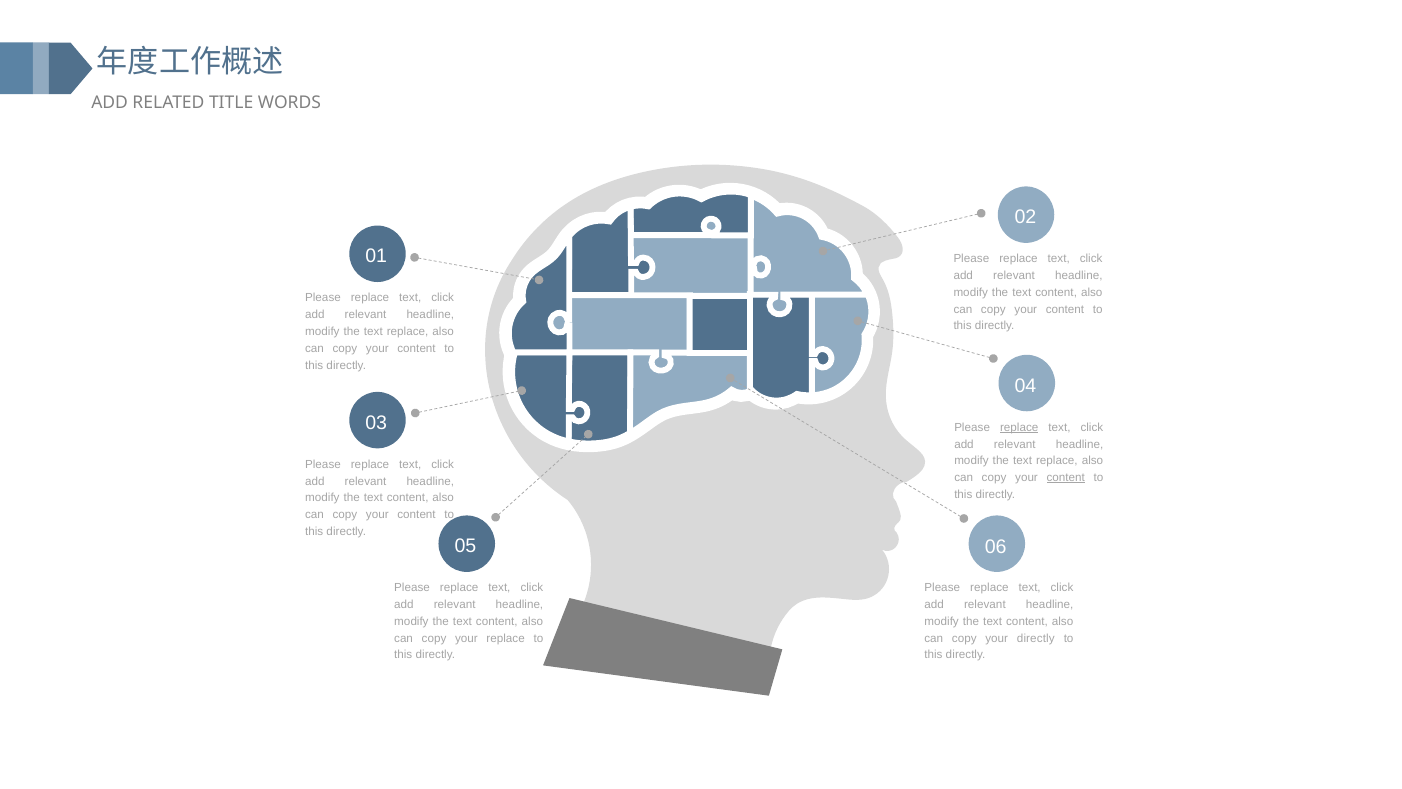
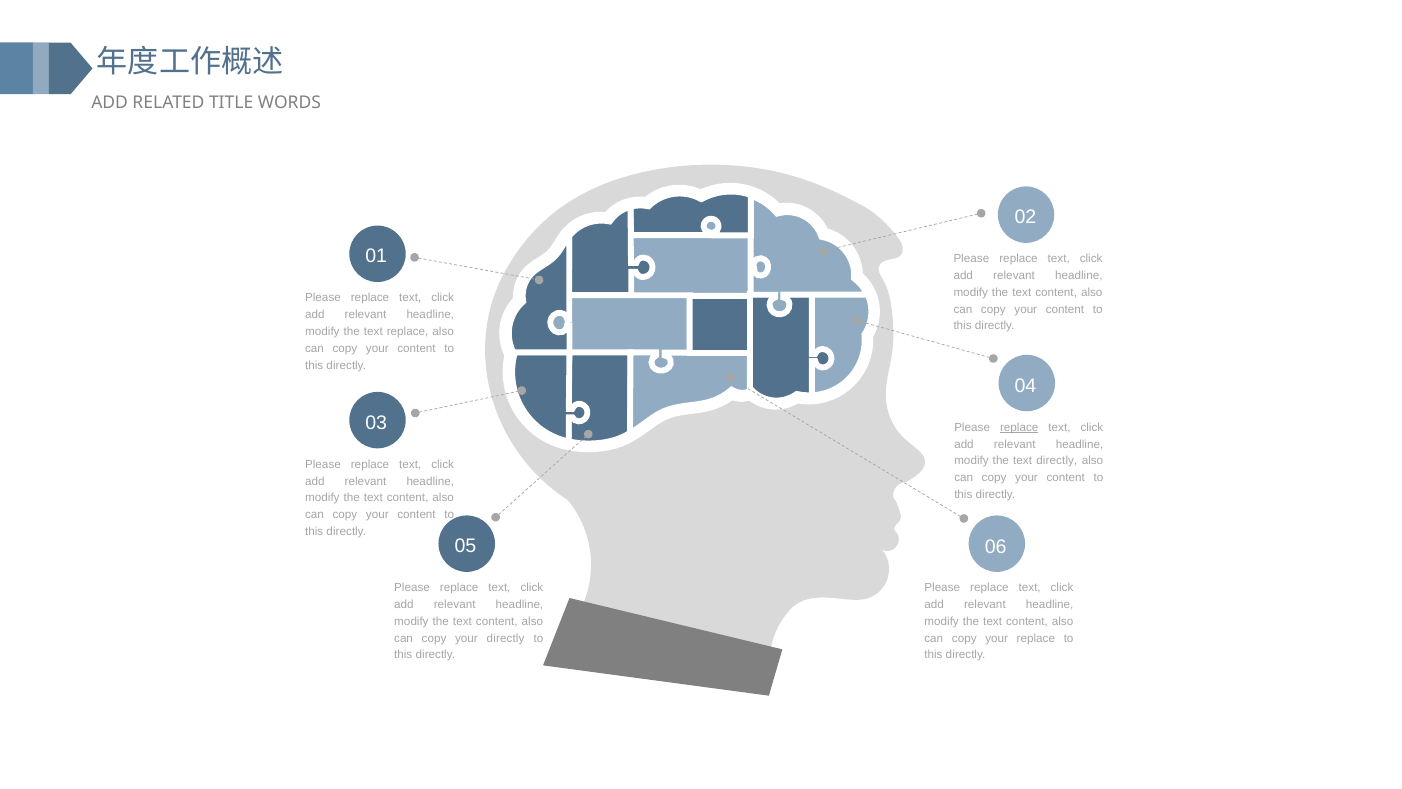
replace at (1057, 461): replace -> directly
content at (1066, 477) underline: present -> none
your replace: replace -> directly
your directly: directly -> replace
